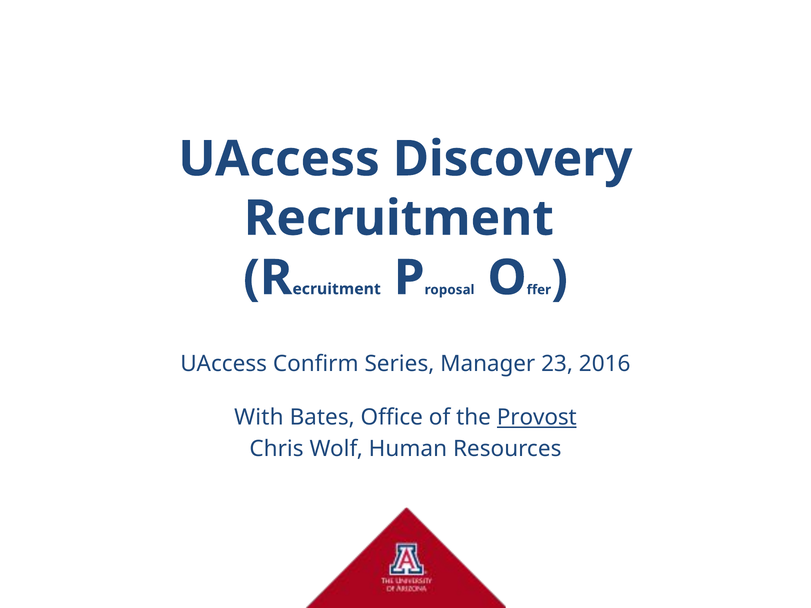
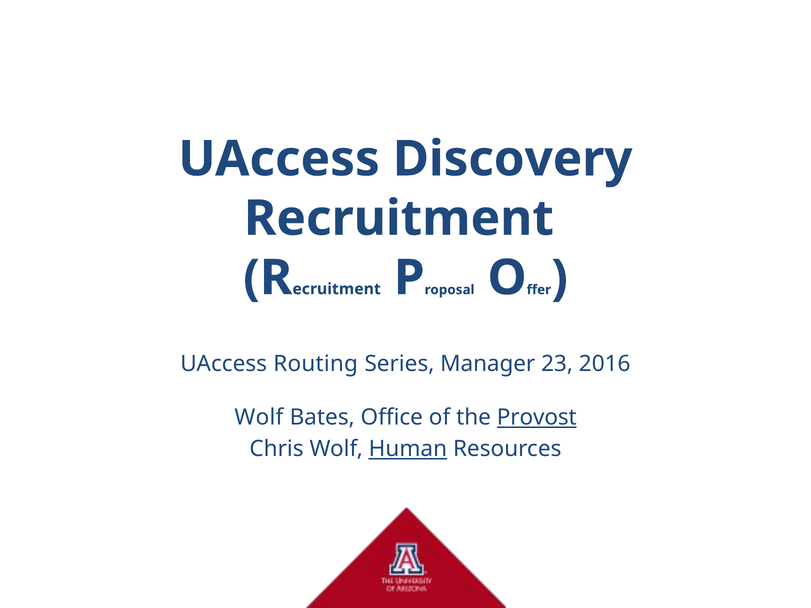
Confirm: Confirm -> Routing
With at (259, 418): With -> Wolf
Human underline: none -> present
